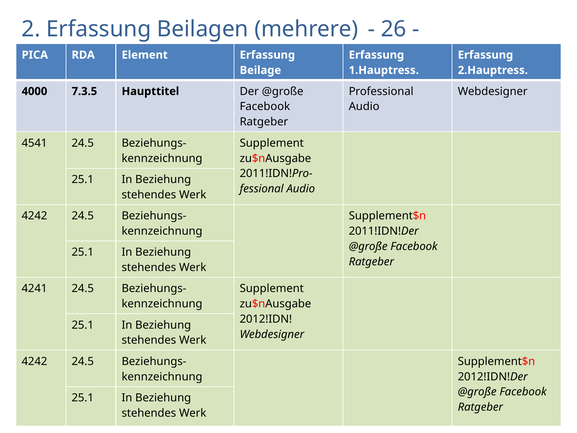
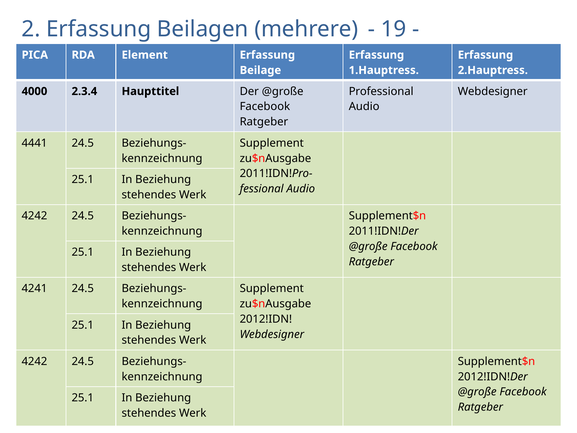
26: 26 -> 19
7.3.5: 7.3.5 -> 2.3.4
4541: 4541 -> 4441
